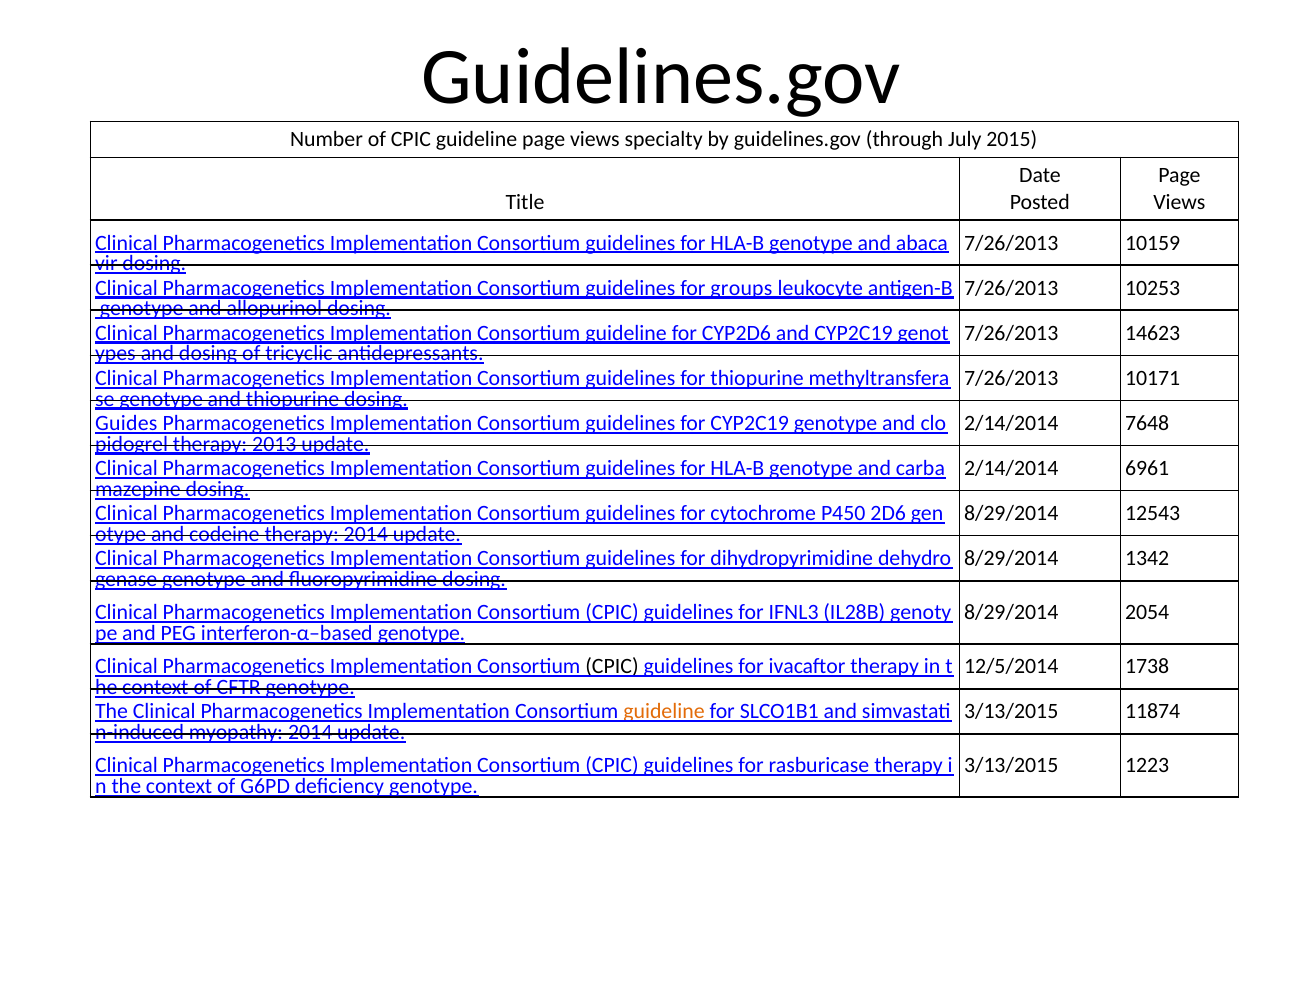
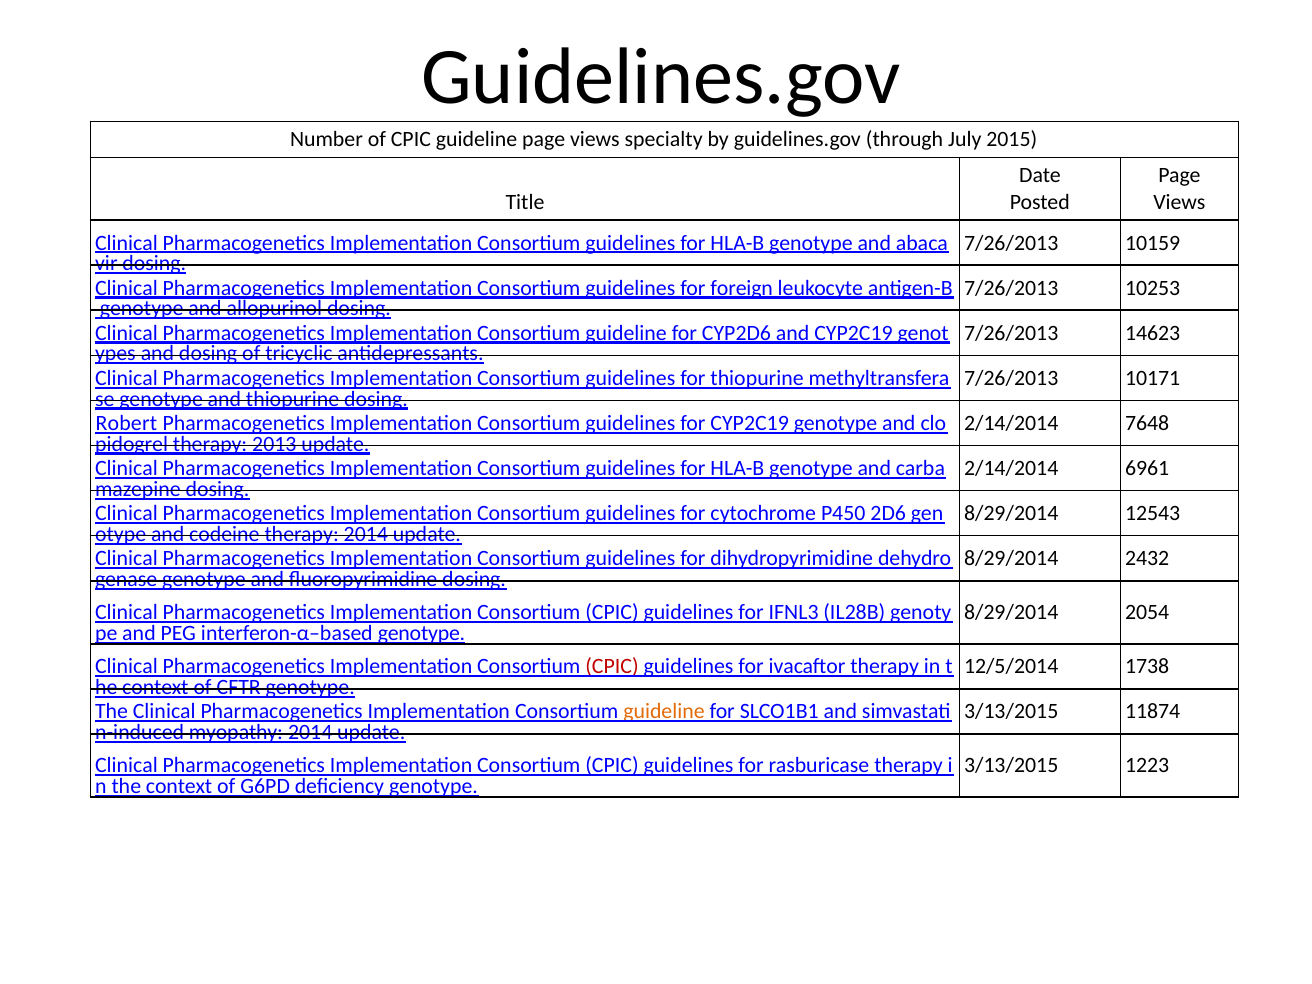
groups: groups -> foreign
Guides: Guides -> Robert
1342: 1342 -> 2432
CPIC at (612, 667) colour: black -> red
